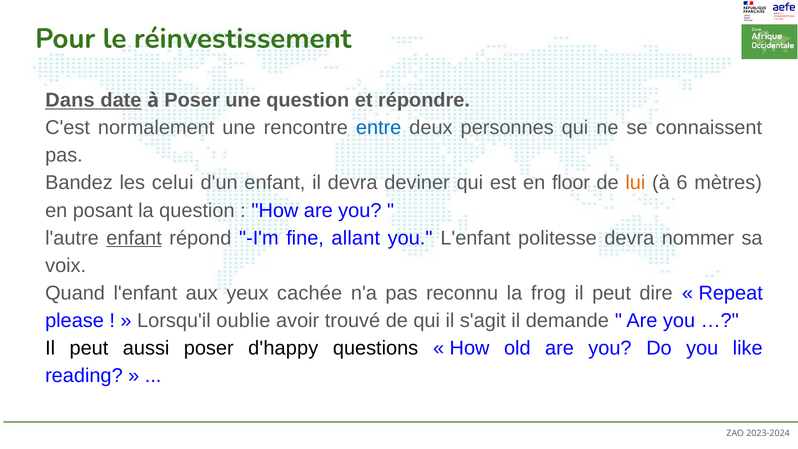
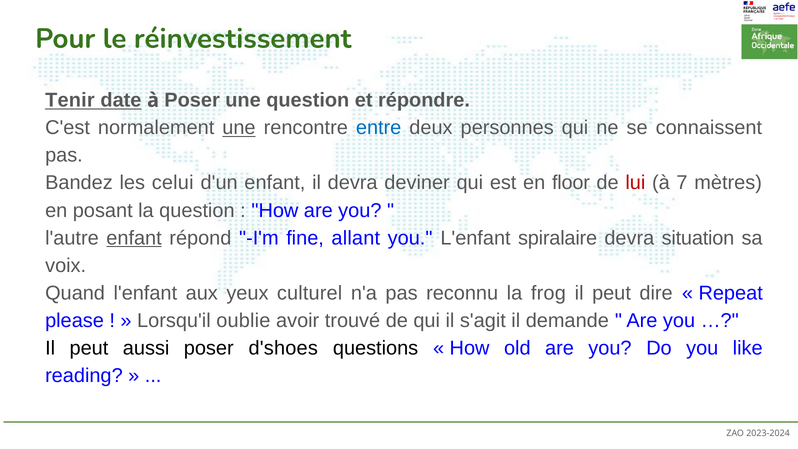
Dans: Dans -> Tenir
une at (239, 128) underline: none -> present
lui colour: orange -> red
6: 6 -> 7
politesse: politesse -> spiralaire
nommer: nommer -> situation
cachée: cachée -> culturel
d'happy: d'happy -> d'shoes
